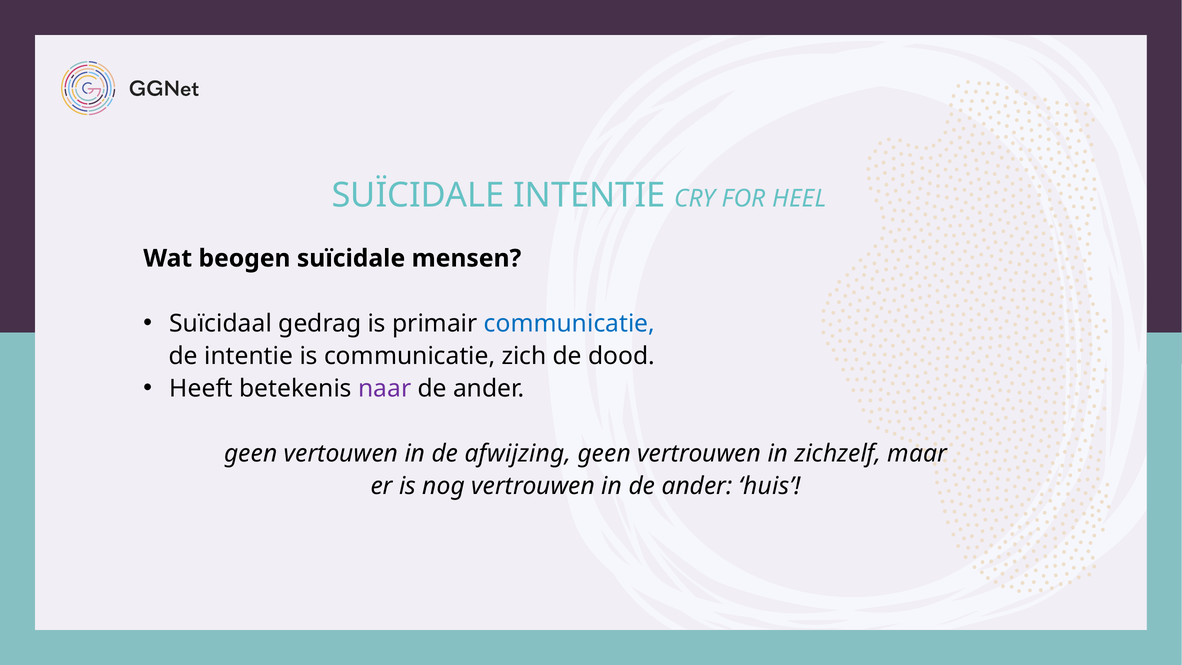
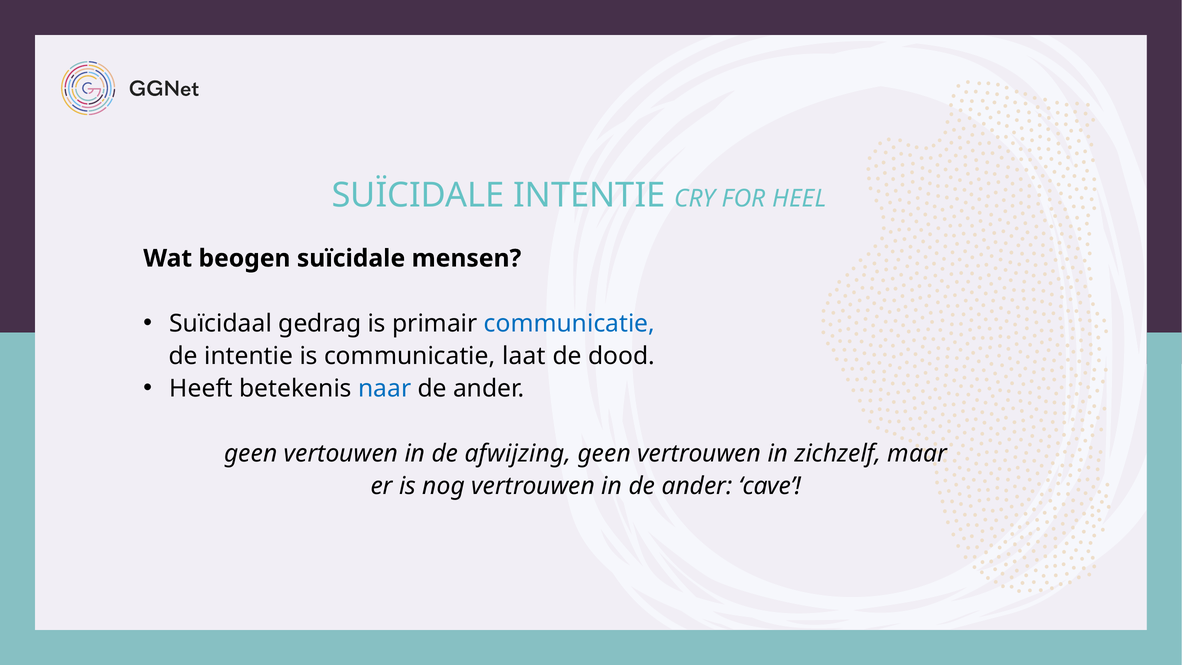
zich: zich -> laat
naar colour: purple -> blue
huis: huis -> cave
